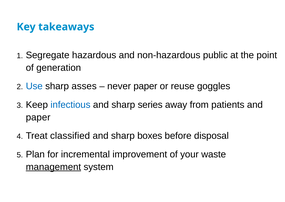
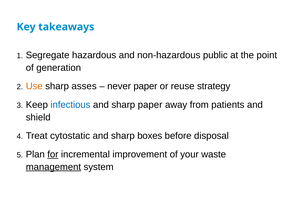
Use colour: blue -> orange
goggles: goggles -> strategy
sharp series: series -> paper
paper at (38, 117): paper -> shield
classified: classified -> cytostatic
for underline: none -> present
